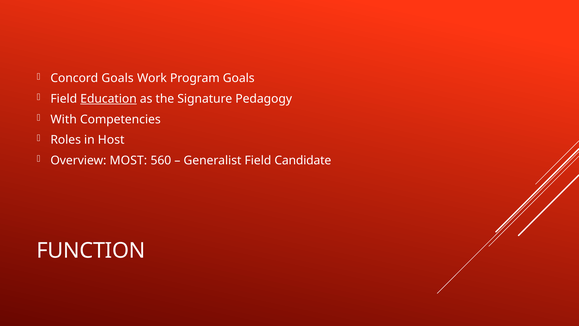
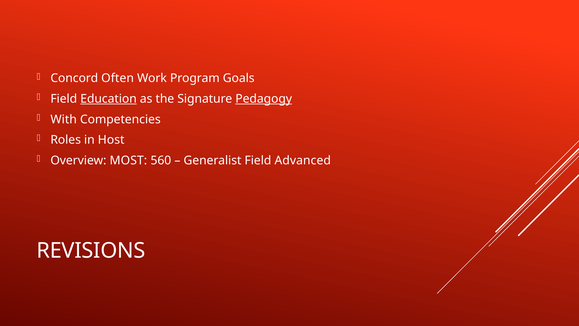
Concord Goals: Goals -> Often
Pedagogy underline: none -> present
Candidate: Candidate -> Advanced
FUNCTION: FUNCTION -> REVISIONS
